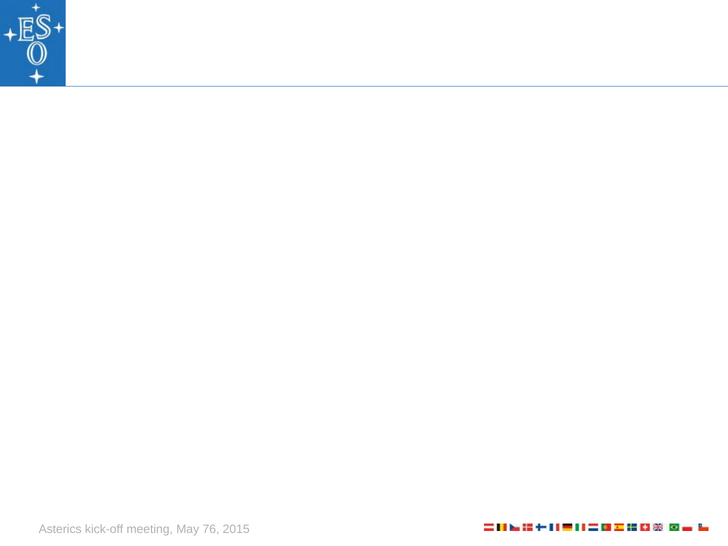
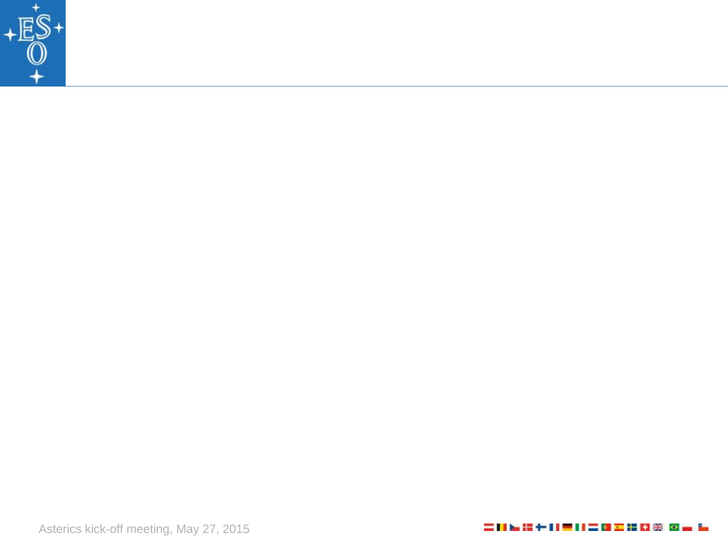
76: 76 -> 27
